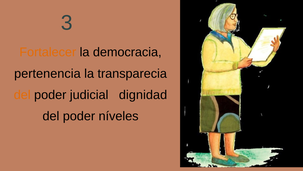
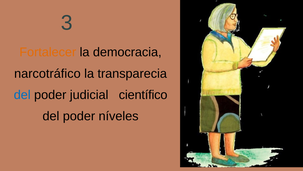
pertenencia: pertenencia -> narcotráfico
del at (22, 95) colour: orange -> blue
dignidad: dignidad -> científico
